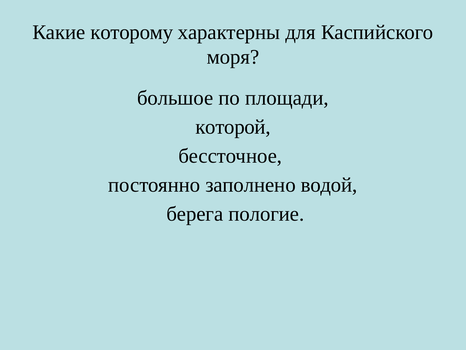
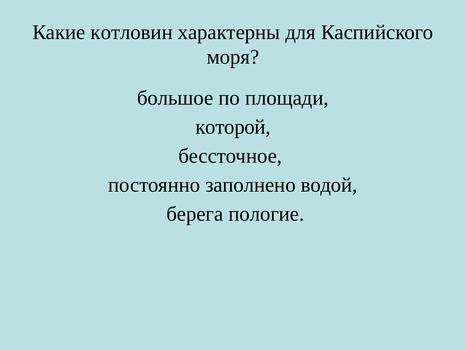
которому: которому -> котловин
